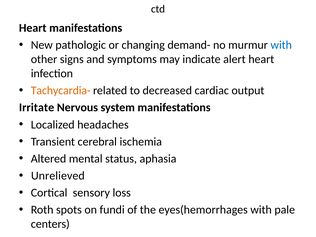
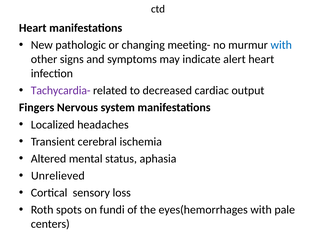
demand-: demand- -> meeting-
Tachycardia- colour: orange -> purple
Irritate: Irritate -> Fingers
